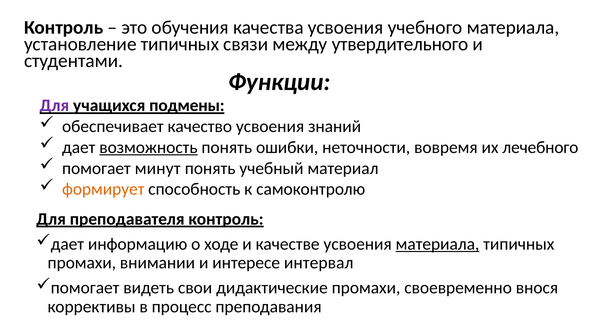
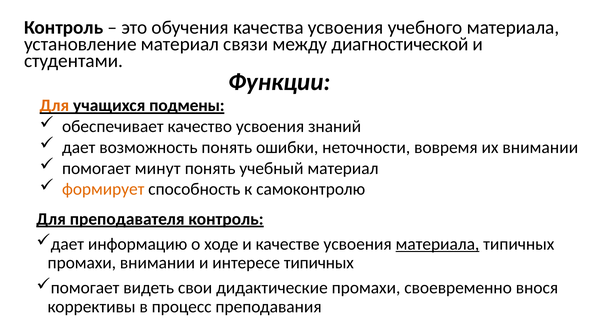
установление типичных: типичных -> материал
утвердительного: утвердительного -> диагностической
Для at (54, 105) colour: purple -> orange
возможность underline: present -> none
их лечебного: лечебного -> внимании
интересе интервал: интервал -> типичных
